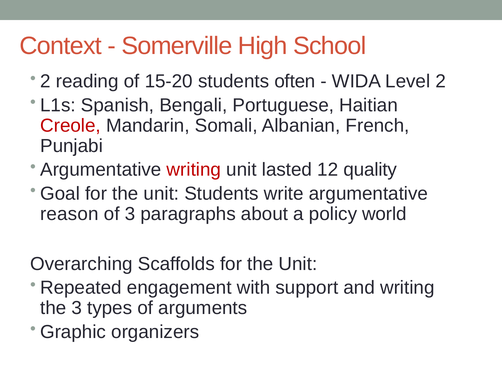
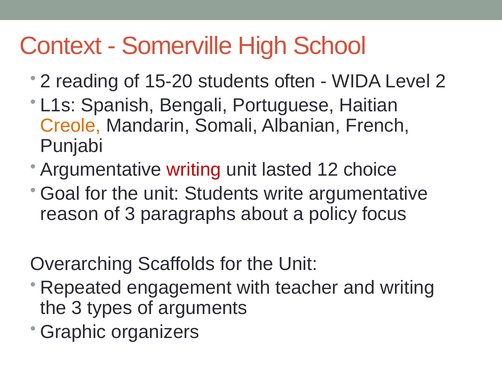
Creole colour: red -> orange
quality: quality -> choice
world: world -> focus
support: support -> teacher
